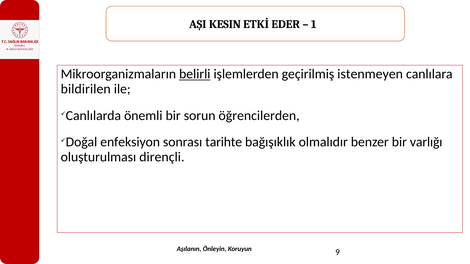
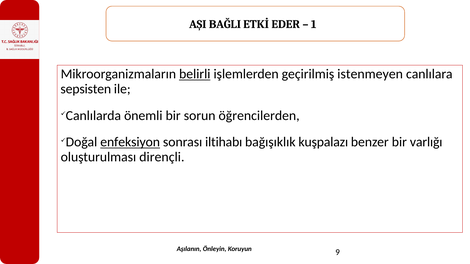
KESIN: KESIN -> BAĞLI
bildirilen: bildirilen -> sepsisten
enfeksiyon underline: none -> present
tarihte: tarihte -> iltihabı
olmalıdır: olmalıdır -> kuşpalazı
